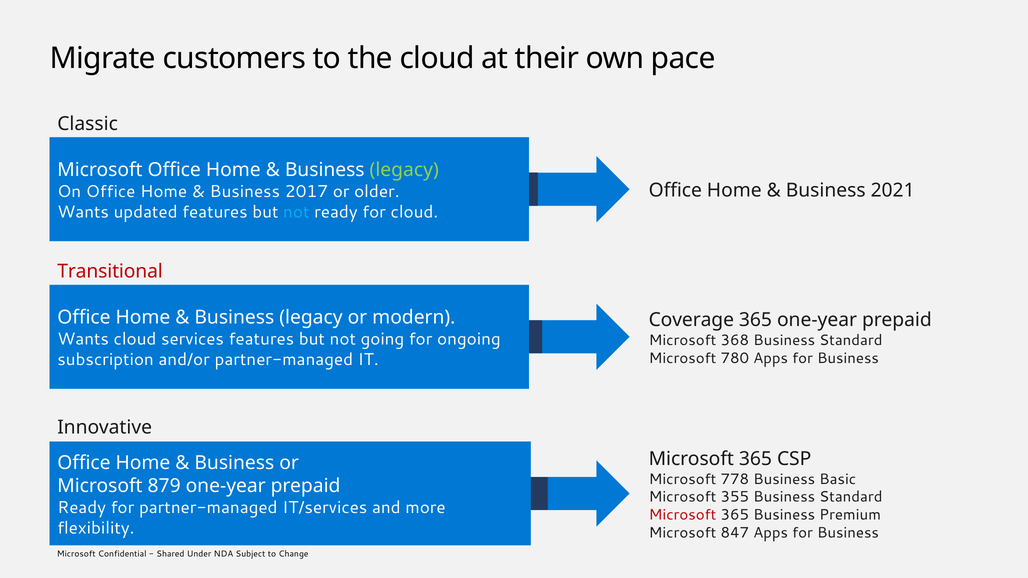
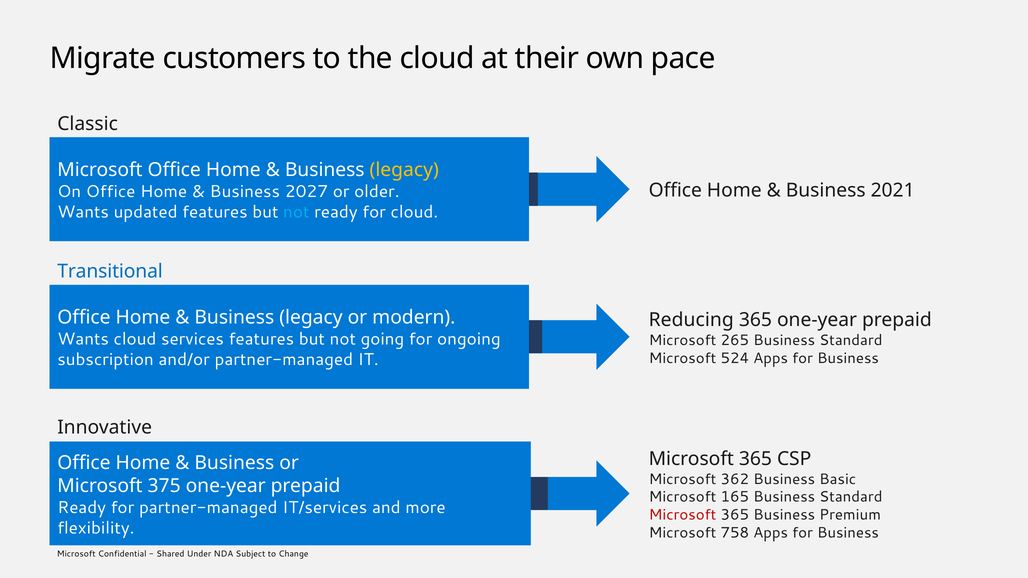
legacy at (404, 170) colour: light green -> yellow
2017: 2017 -> 2027
Transitional colour: red -> blue
Coverage: Coverage -> Reducing
368: 368 -> 265
780: 780 -> 524
778: 778 -> 362
879: 879 -> 375
355: 355 -> 165
847: 847 -> 758
